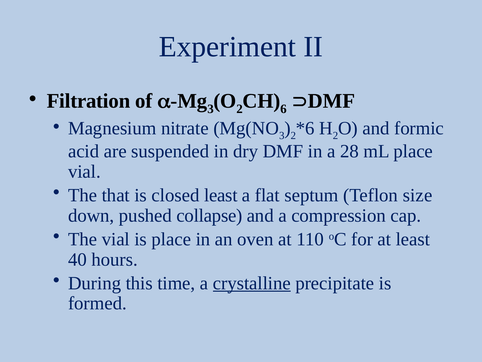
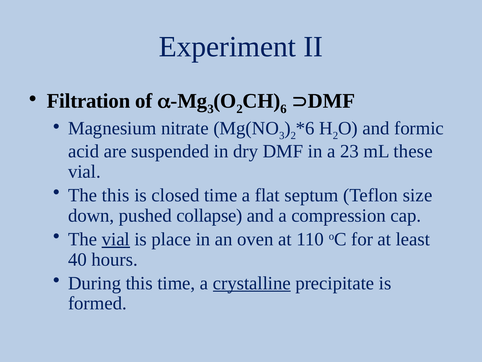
28: 28 -> 23
mL place: place -> these
The that: that -> this
closed least: least -> time
vial at (116, 239) underline: none -> present
